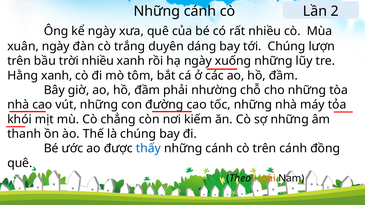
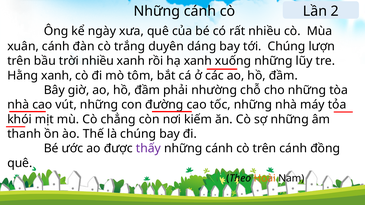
xuân ngày: ngày -> cánh
hạ ngày: ngày -> xanh
thấy colour: blue -> purple
